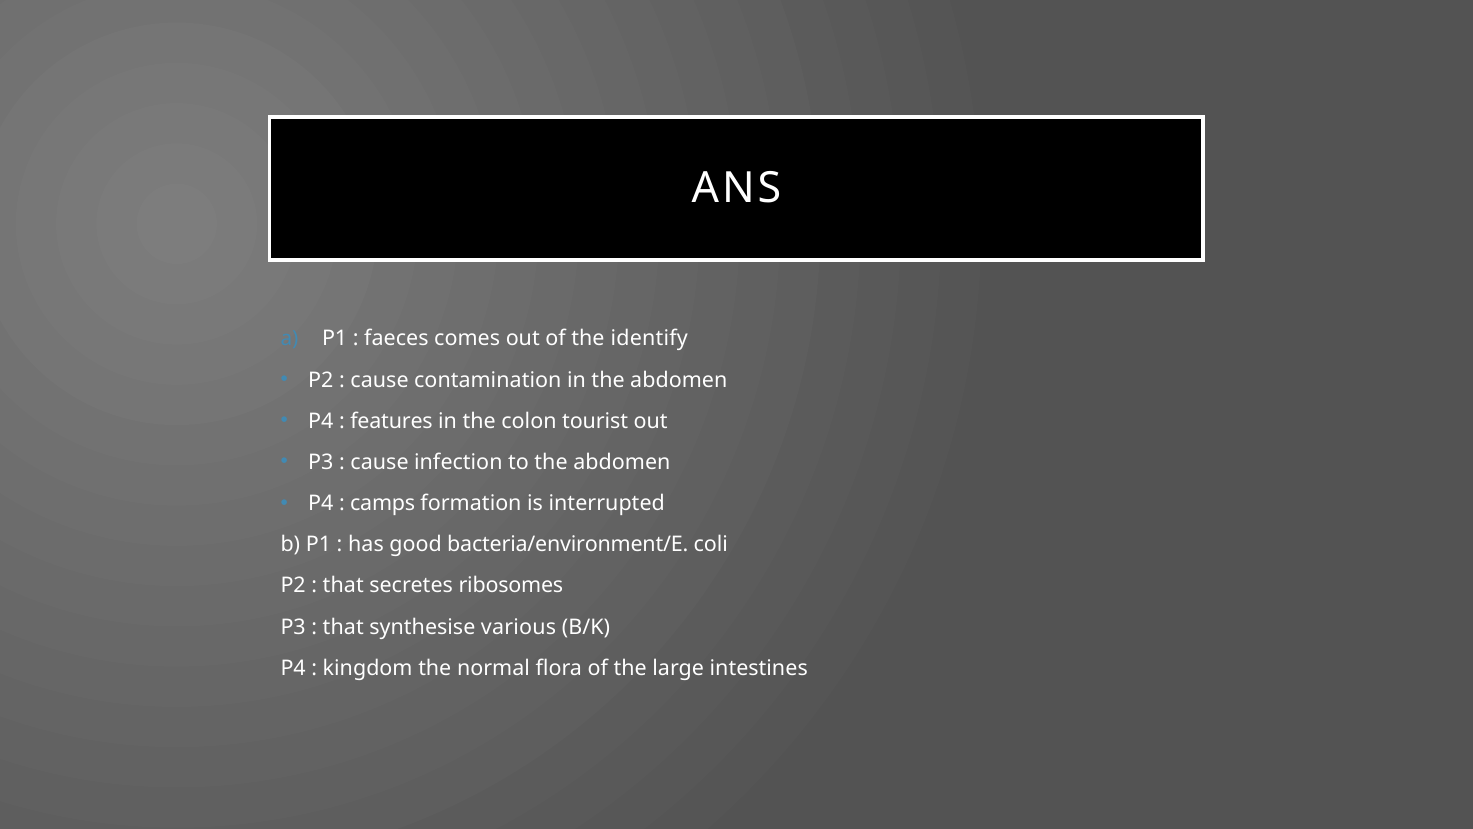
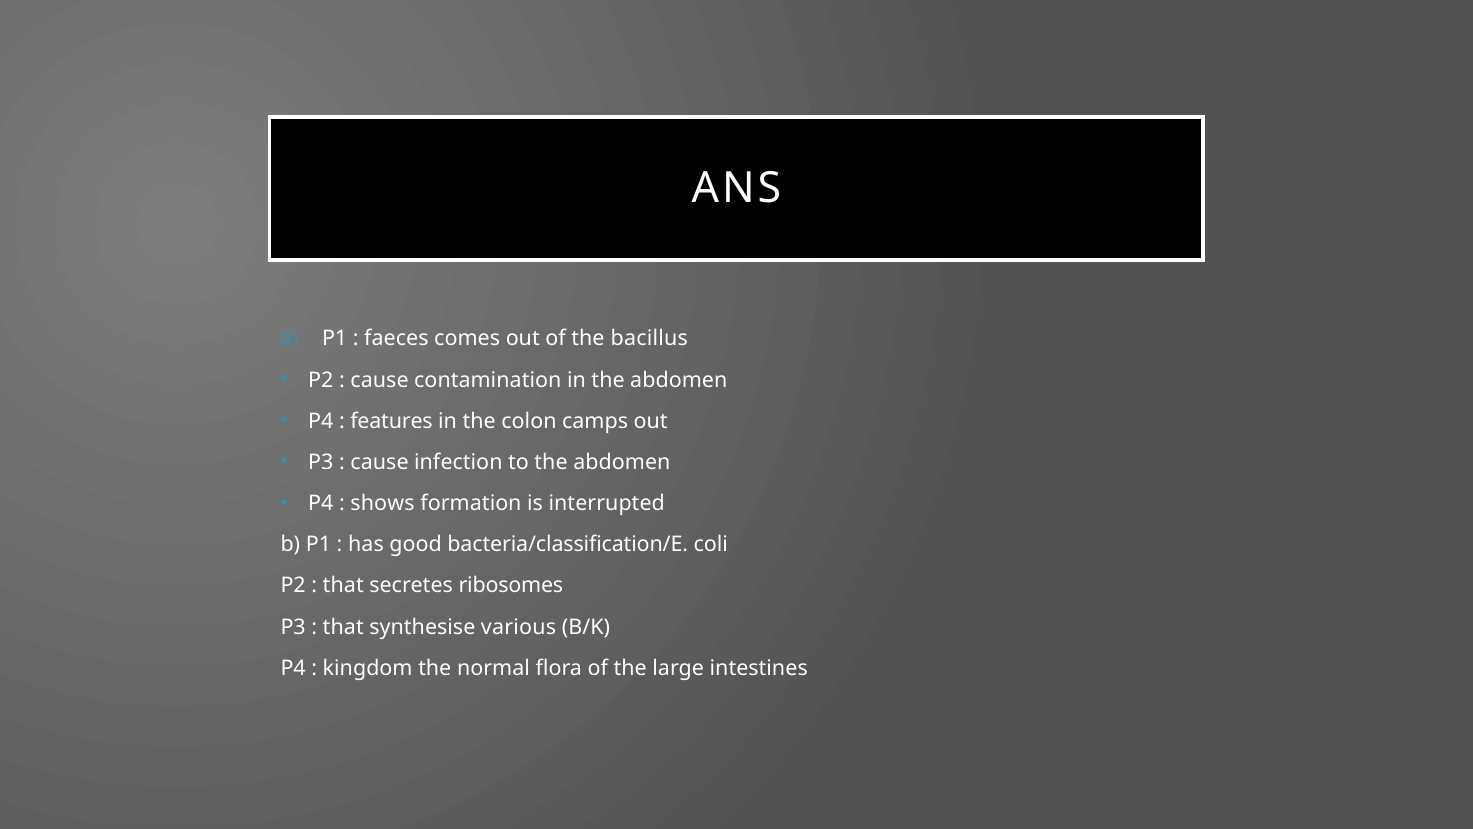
identify: identify -> bacillus
tourist: tourist -> camps
camps: camps -> shows
bacteria/environment/E: bacteria/environment/E -> bacteria/classification/E
